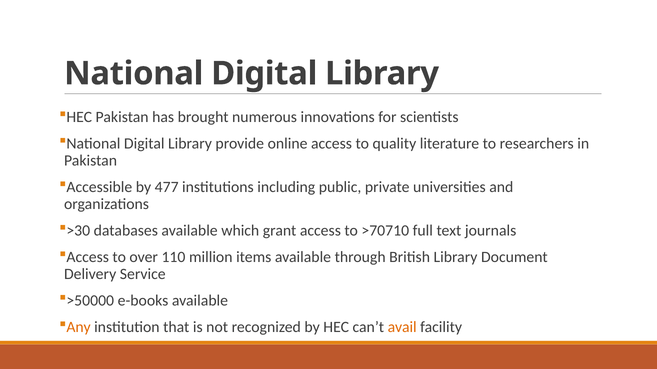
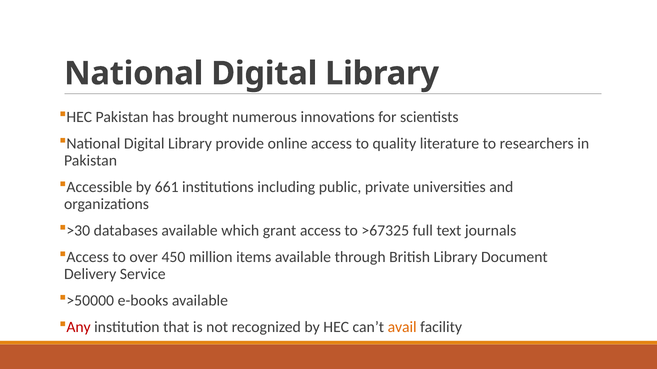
477: 477 -> 661
>70710: >70710 -> >67325
110: 110 -> 450
Any colour: orange -> red
